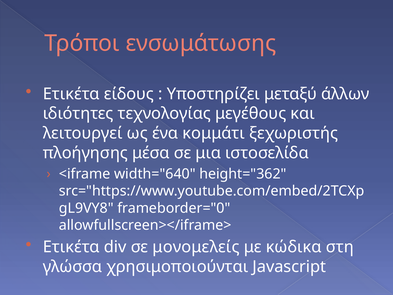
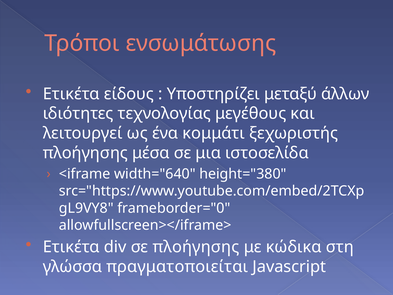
height="362: height="362 -> height="380
σε μονομελείς: μονομελείς -> πλοήγησης
χρησιμοποιούνται: χρησιμοποιούνται -> πραγματοποιείται
